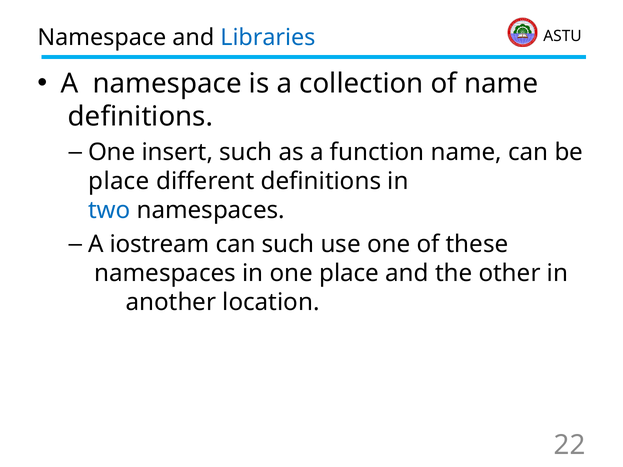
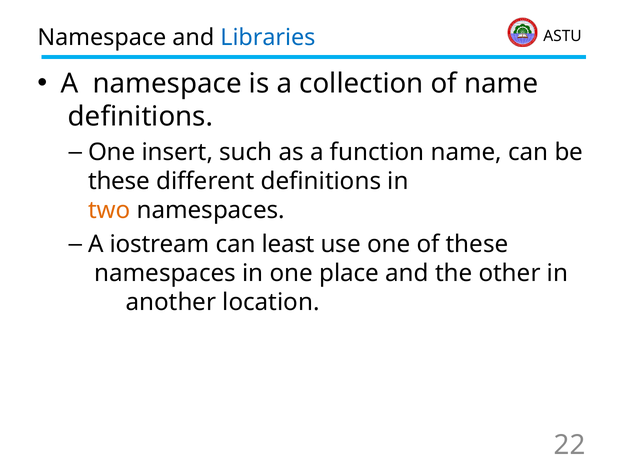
place at (119, 182): place -> these
two colour: blue -> orange
can such: such -> least
